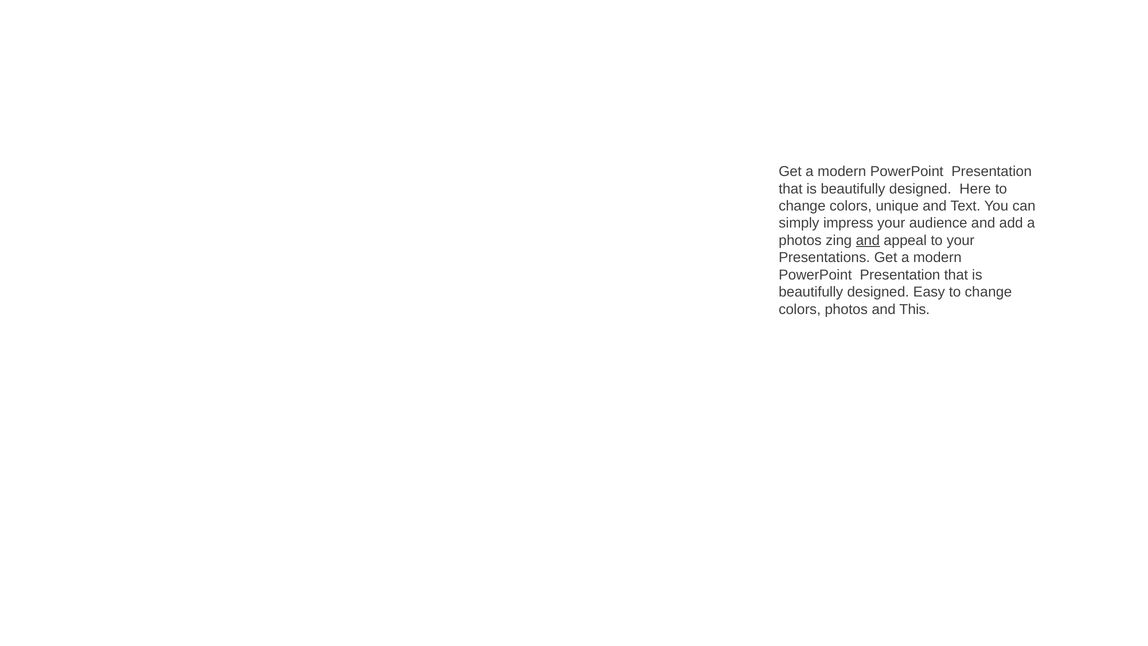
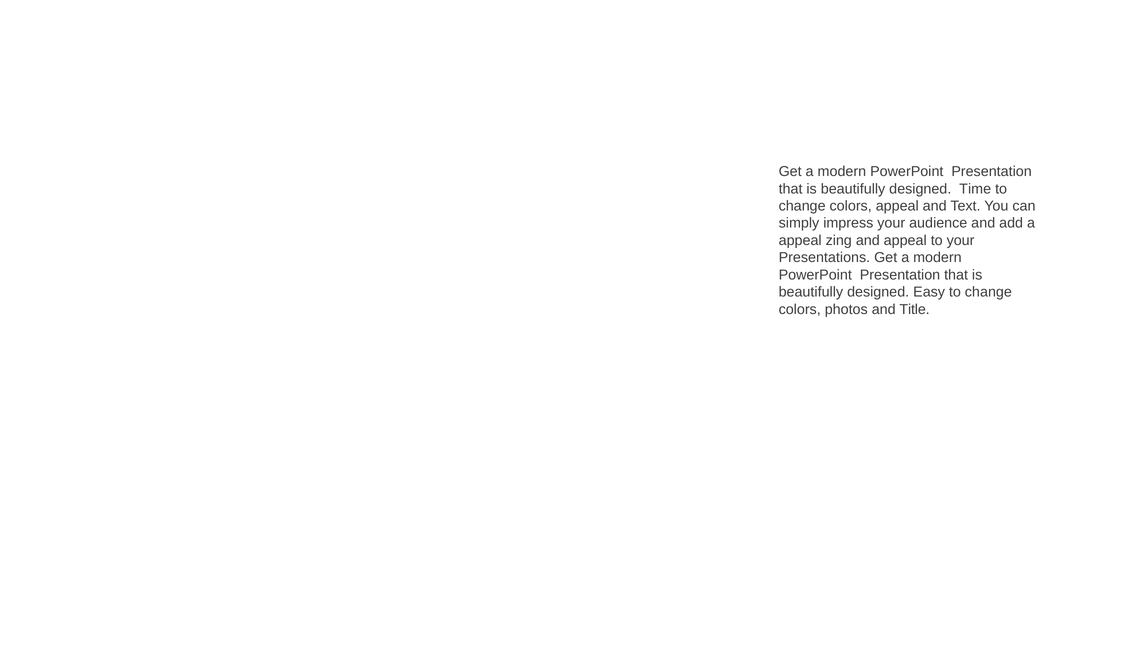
designed Here: Here -> Time
colors unique: unique -> appeal
photos at (800, 240): photos -> appeal
and at (868, 240) underline: present -> none
and This: This -> Title
